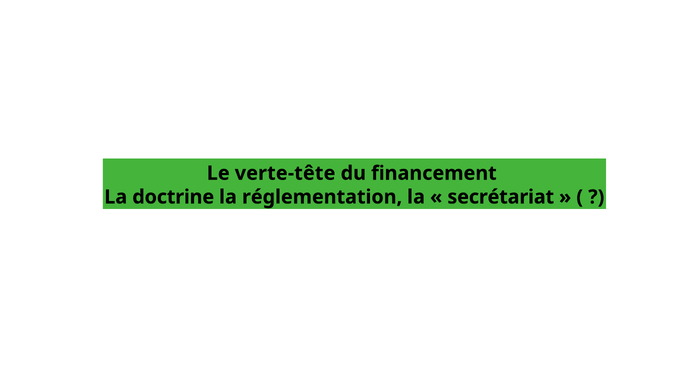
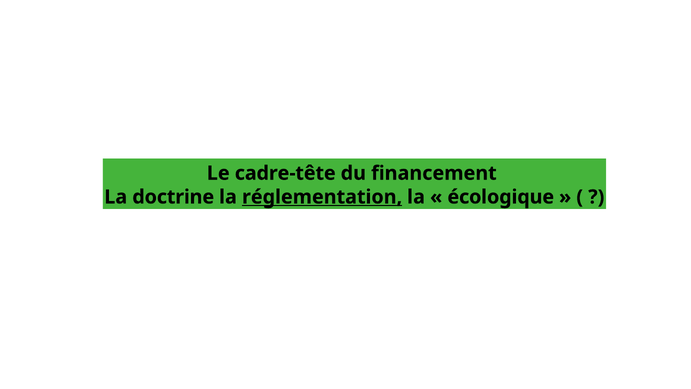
verte-tête: verte-tête -> cadre-tête
réglementation underline: none -> present
secrétariat: secrétariat -> écologique
